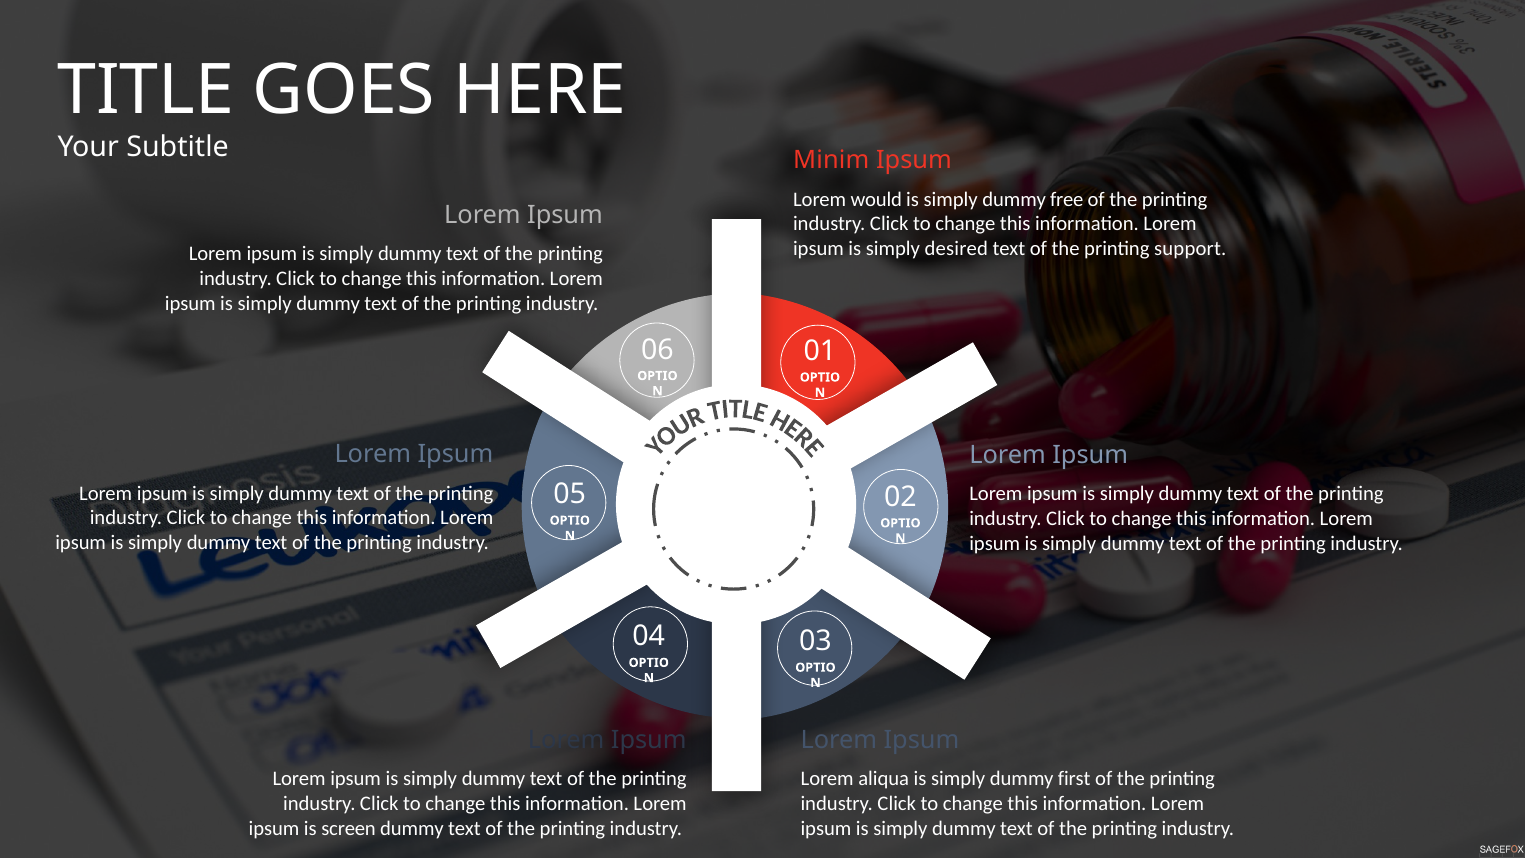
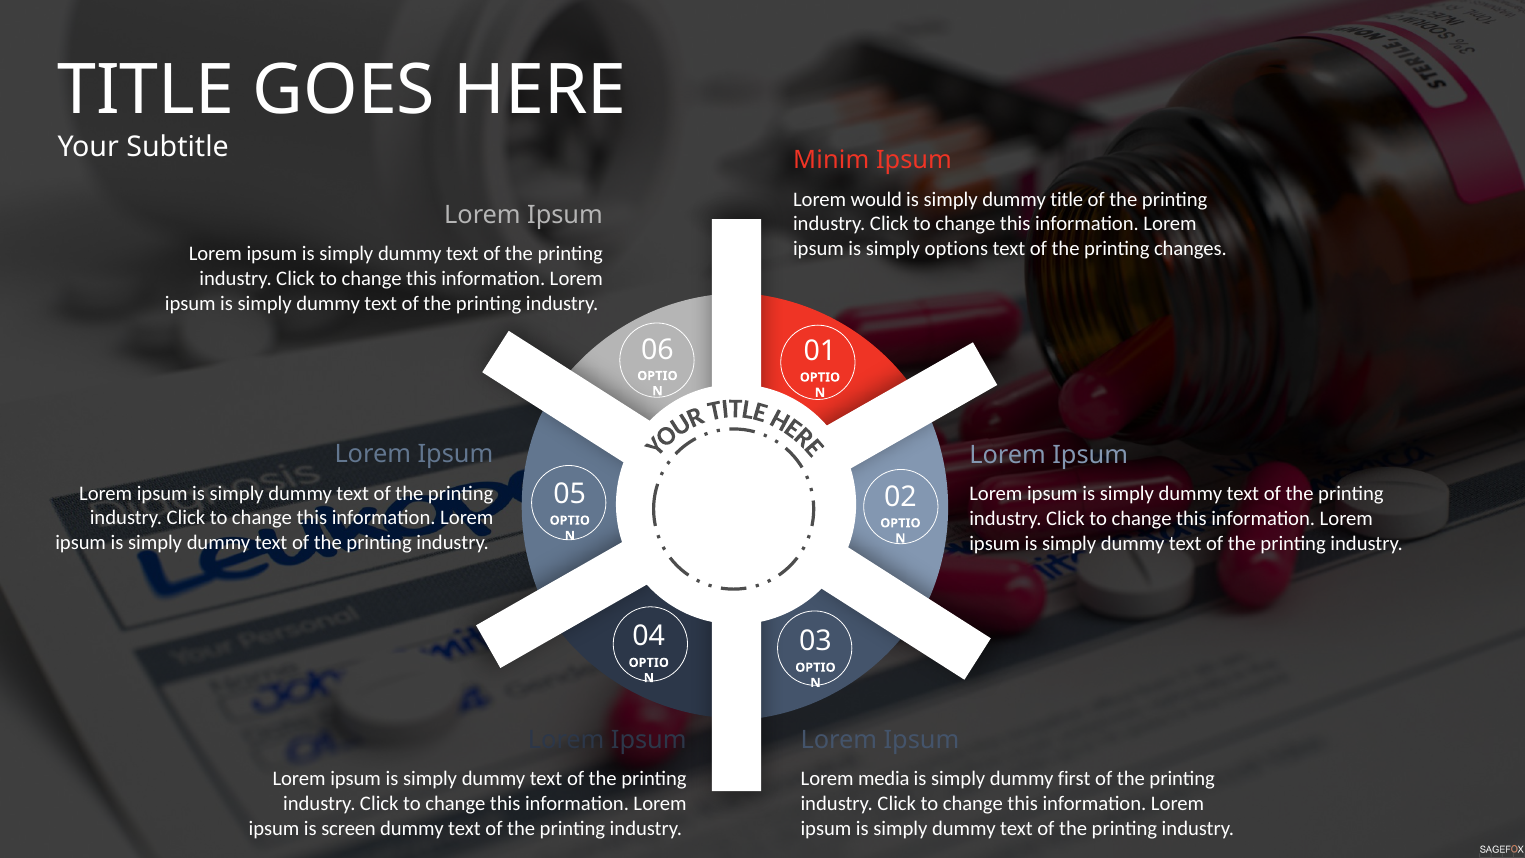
dummy free: free -> title
desired: desired -> options
support: support -> changes
aliqua: aliqua -> media
